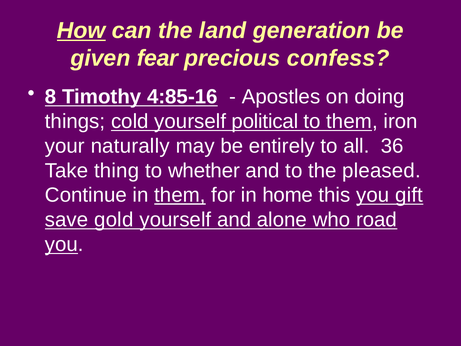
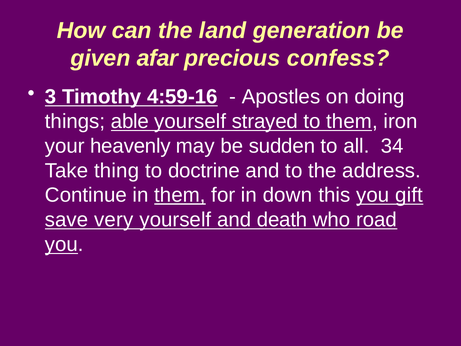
How underline: present -> none
fear: fear -> afar
8: 8 -> 3
4:85-16: 4:85-16 -> 4:59-16
cold: cold -> able
political: political -> strayed
naturally: naturally -> heavenly
entirely: entirely -> sudden
36: 36 -> 34
whether: whether -> doctrine
pleased: pleased -> address
home: home -> down
gold: gold -> very
alone: alone -> death
